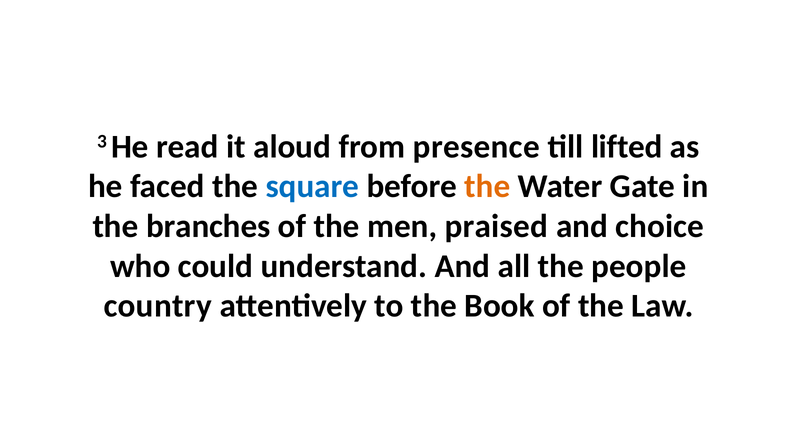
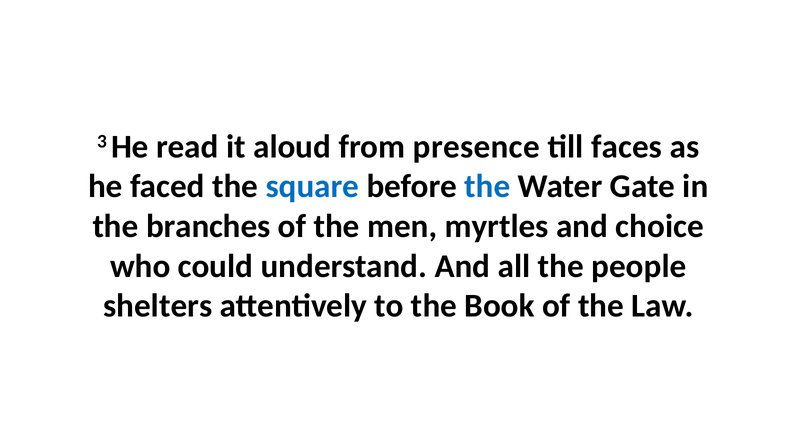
lifted: lifted -> faces
the at (487, 187) colour: orange -> blue
praised: praised -> myrtles
country: country -> shelters
